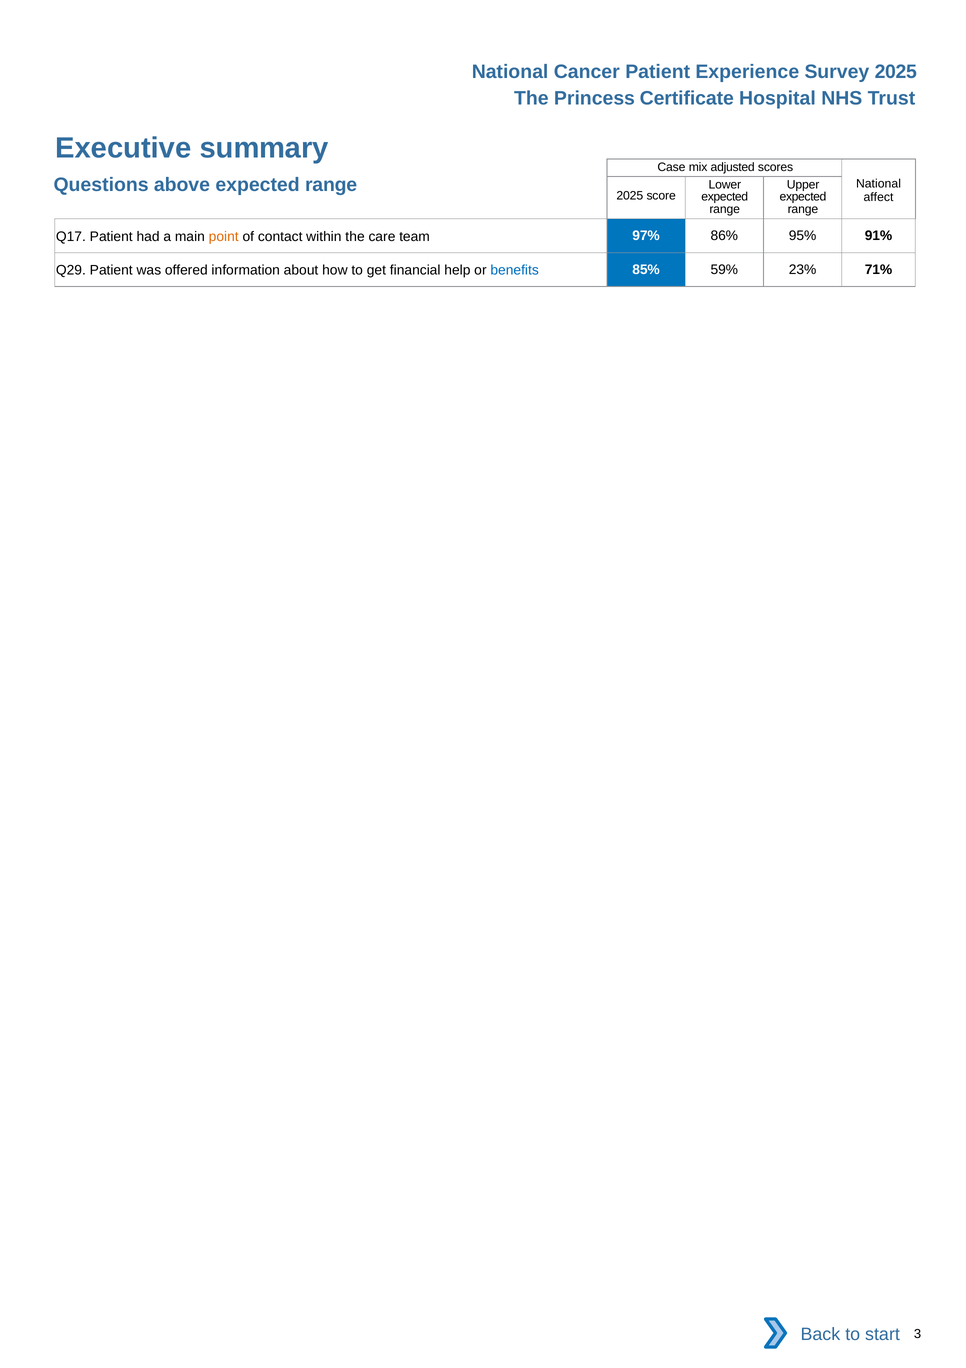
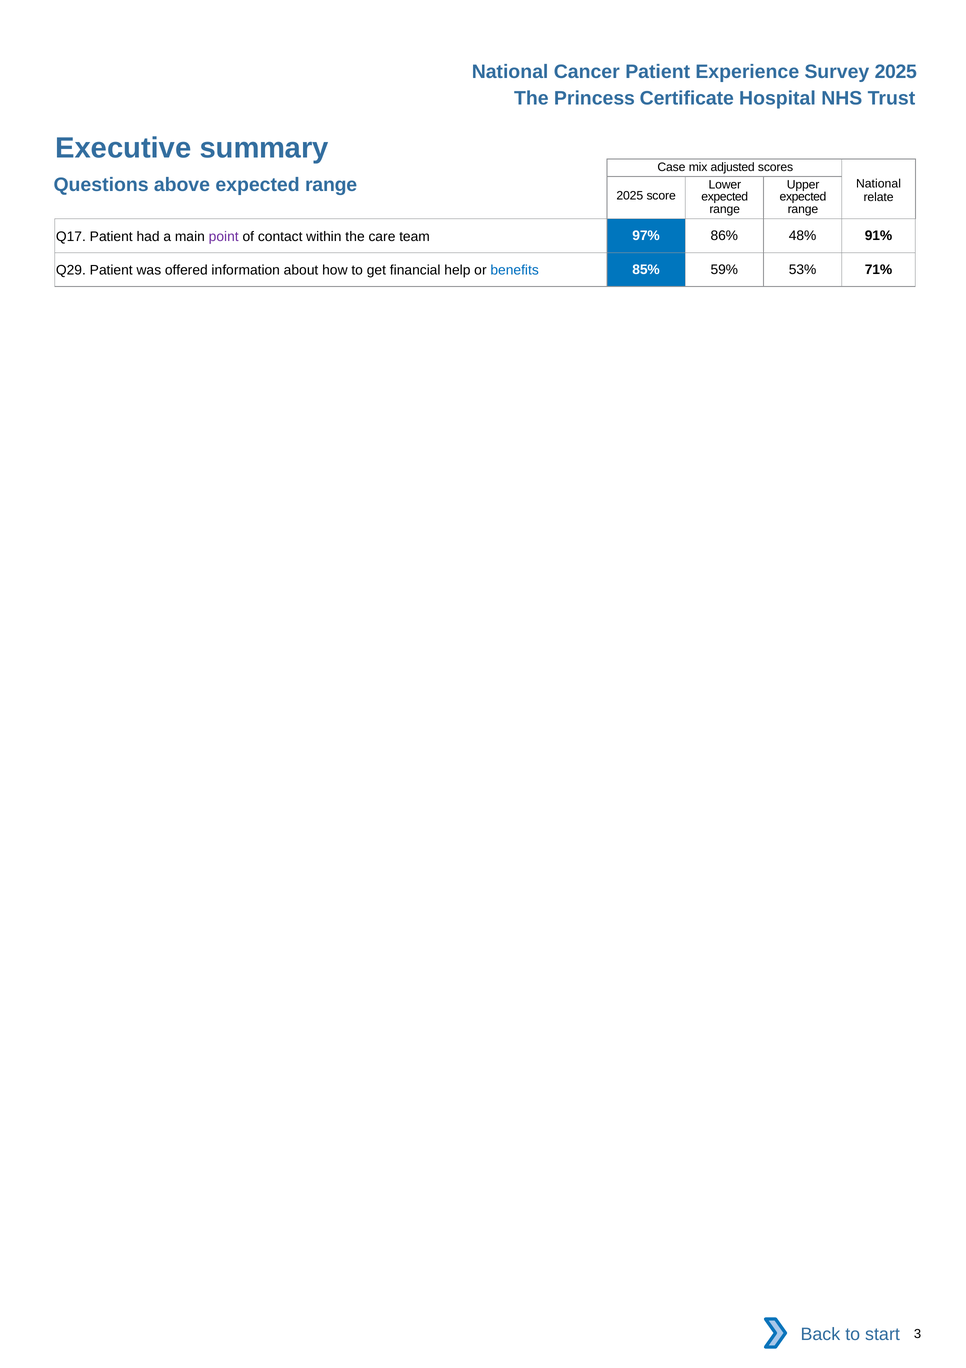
affect: affect -> relate
point colour: orange -> purple
95%: 95% -> 48%
23%: 23% -> 53%
